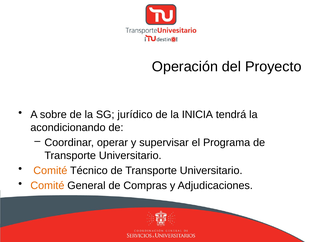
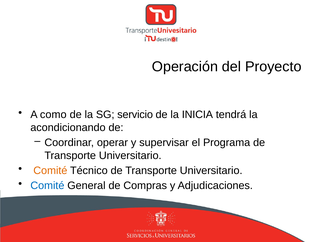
sobre: sobre -> como
jurídico: jurídico -> servicio
Comité at (47, 185) colour: orange -> blue
